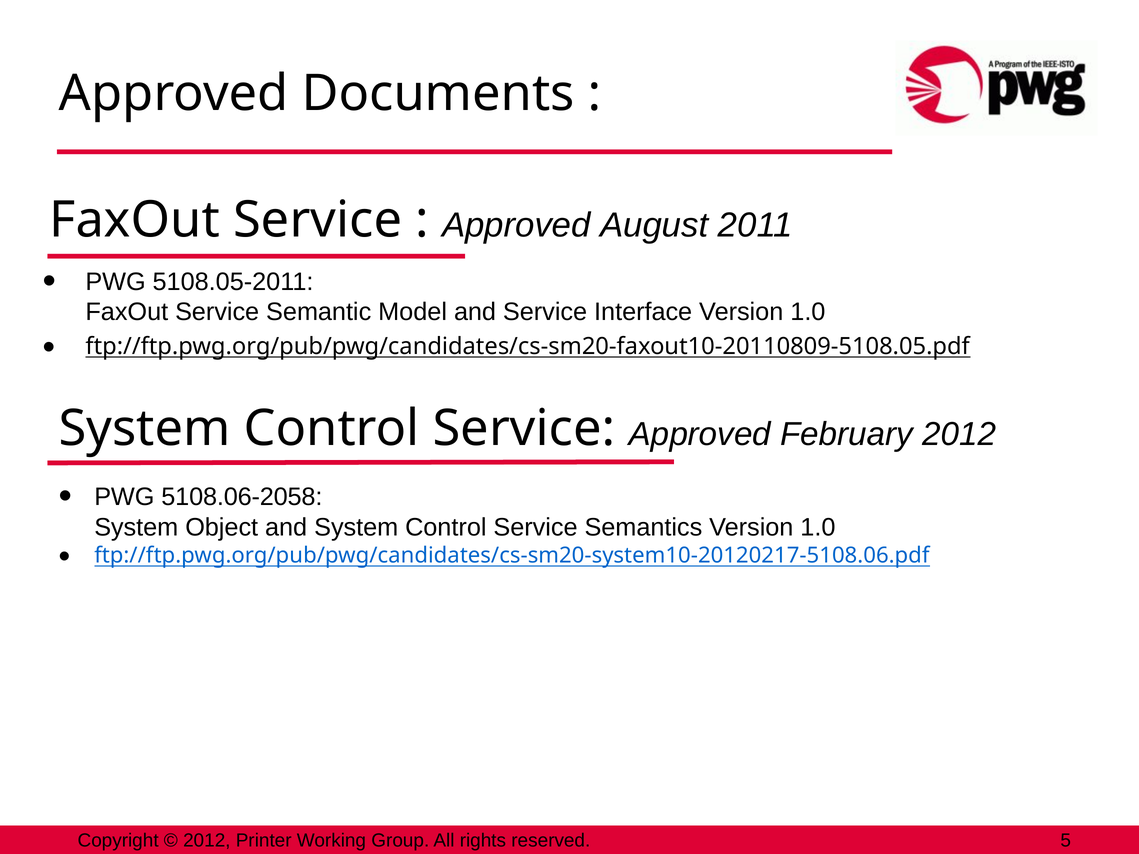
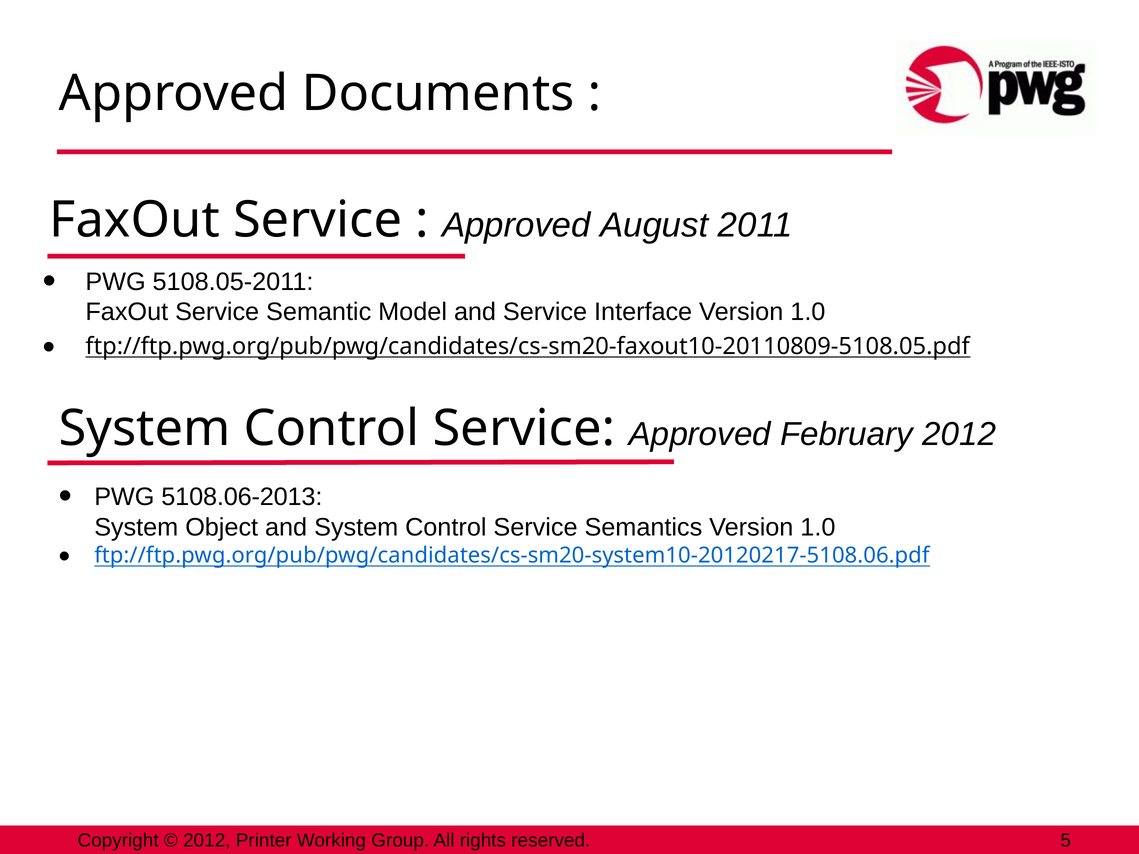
5108.06-2058: 5108.06-2058 -> 5108.06-2013
